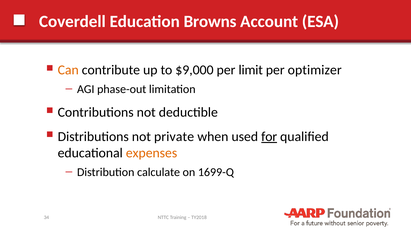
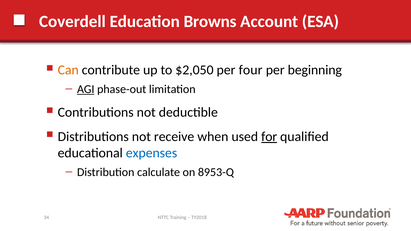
$9,000: $9,000 -> $2,050
limit: limit -> four
optimizer: optimizer -> beginning
AGI underline: none -> present
private: private -> receive
expenses colour: orange -> blue
1699-Q: 1699-Q -> 8953-Q
